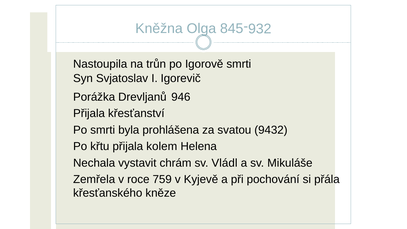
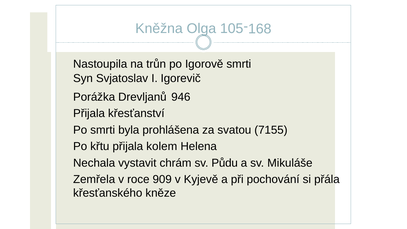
845: 845 -> 105
932: 932 -> 168
9432: 9432 -> 7155
Vládl: Vládl -> Půdu
759: 759 -> 909
